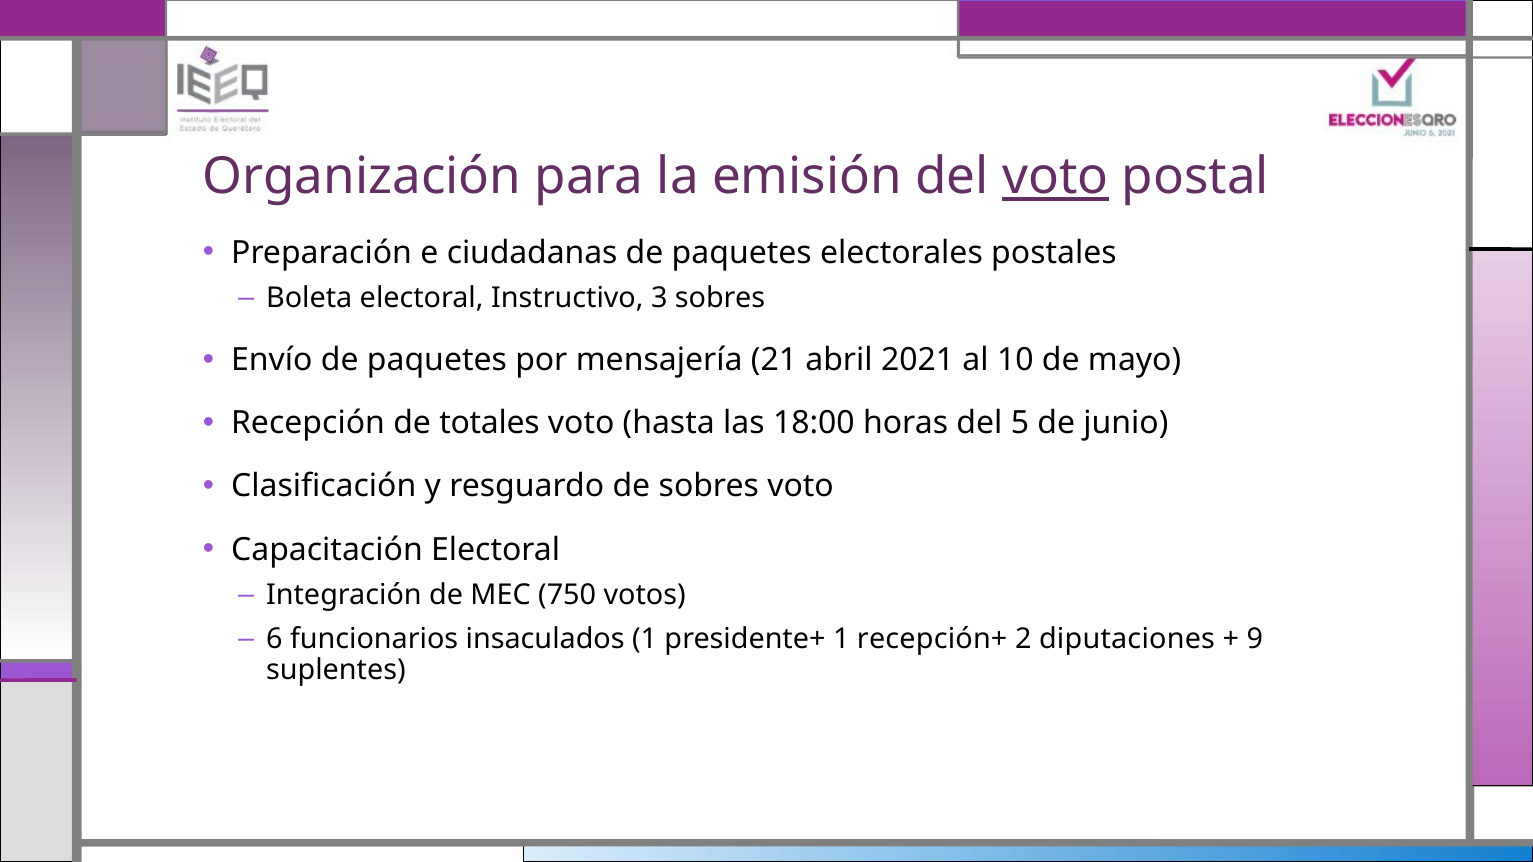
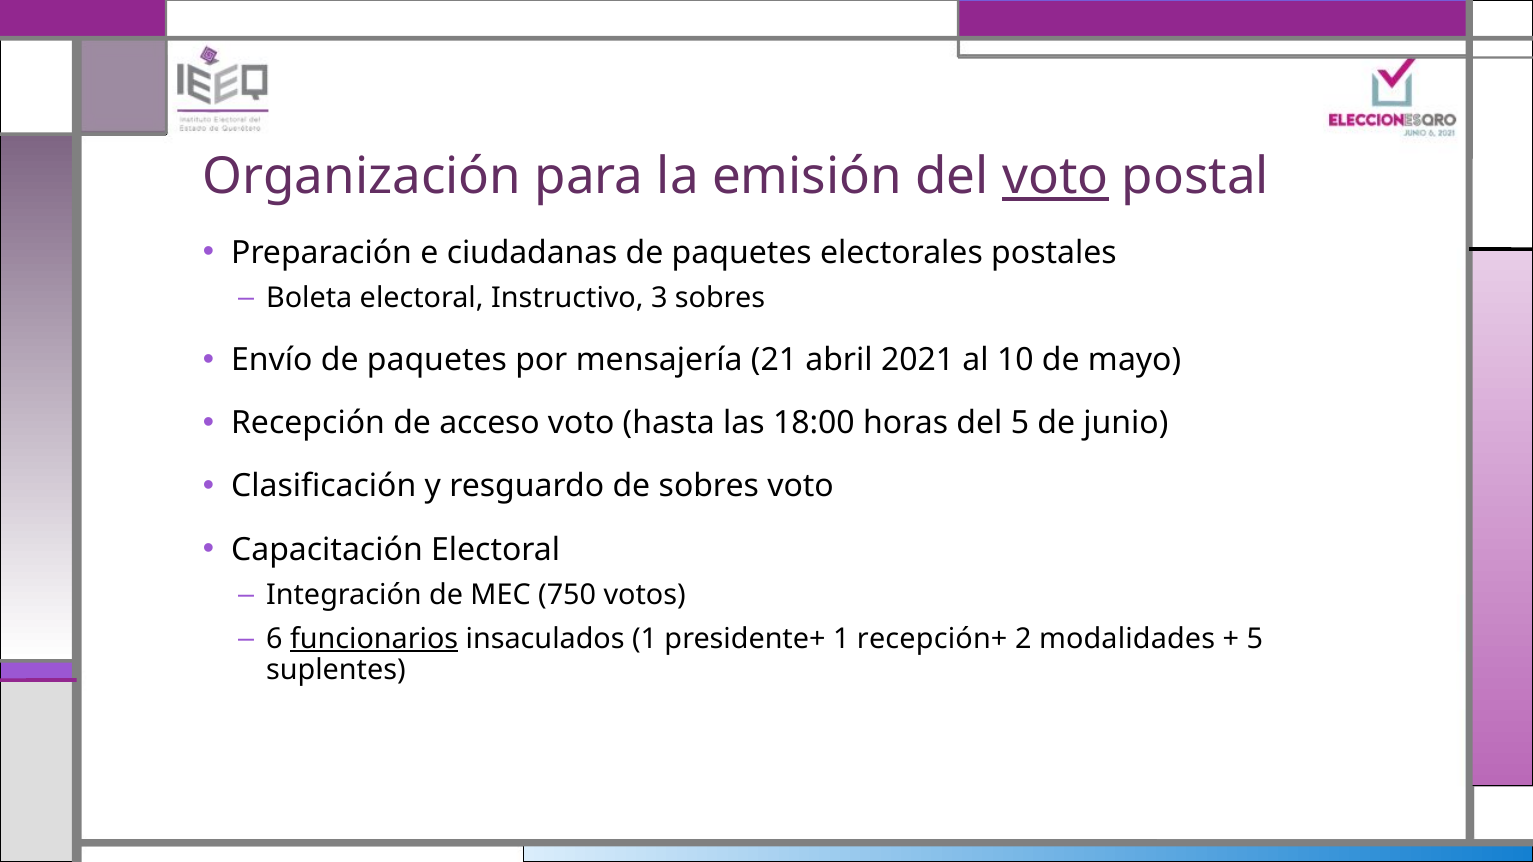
totales: totales -> acceso
funcionarios underline: none -> present
diputaciones: diputaciones -> modalidades
9 at (1255, 639): 9 -> 5
